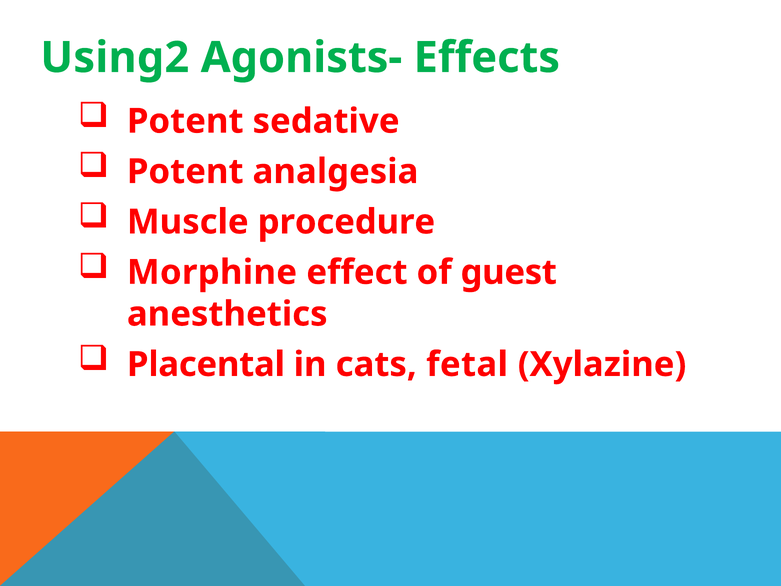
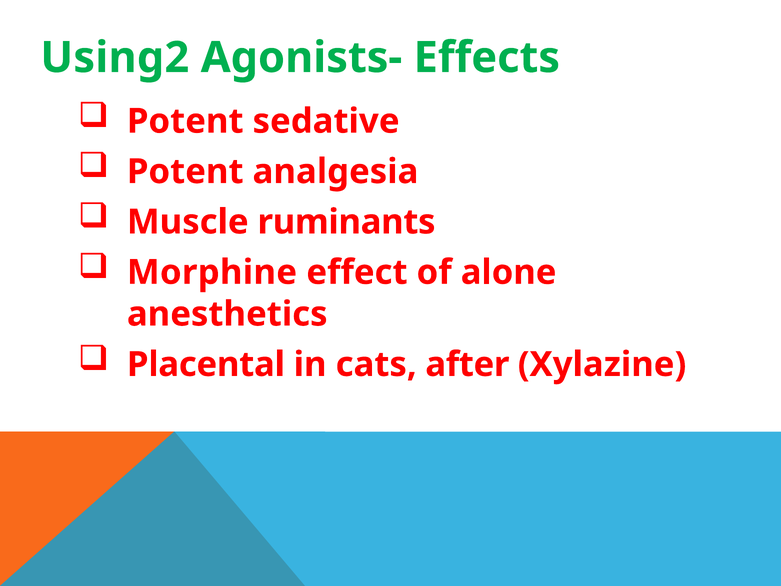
procedure: procedure -> ruminants
guest: guest -> alone
fetal: fetal -> after
